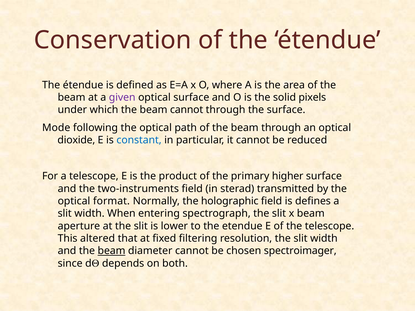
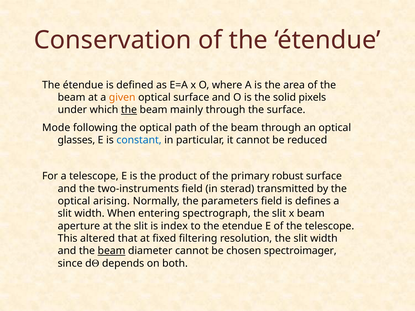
given colour: purple -> orange
the at (129, 110) underline: none -> present
beam cannot: cannot -> mainly
dioxide: dioxide -> glasses
higher: higher -> robust
format: format -> arising
holographic: holographic -> parameters
lower: lower -> index
